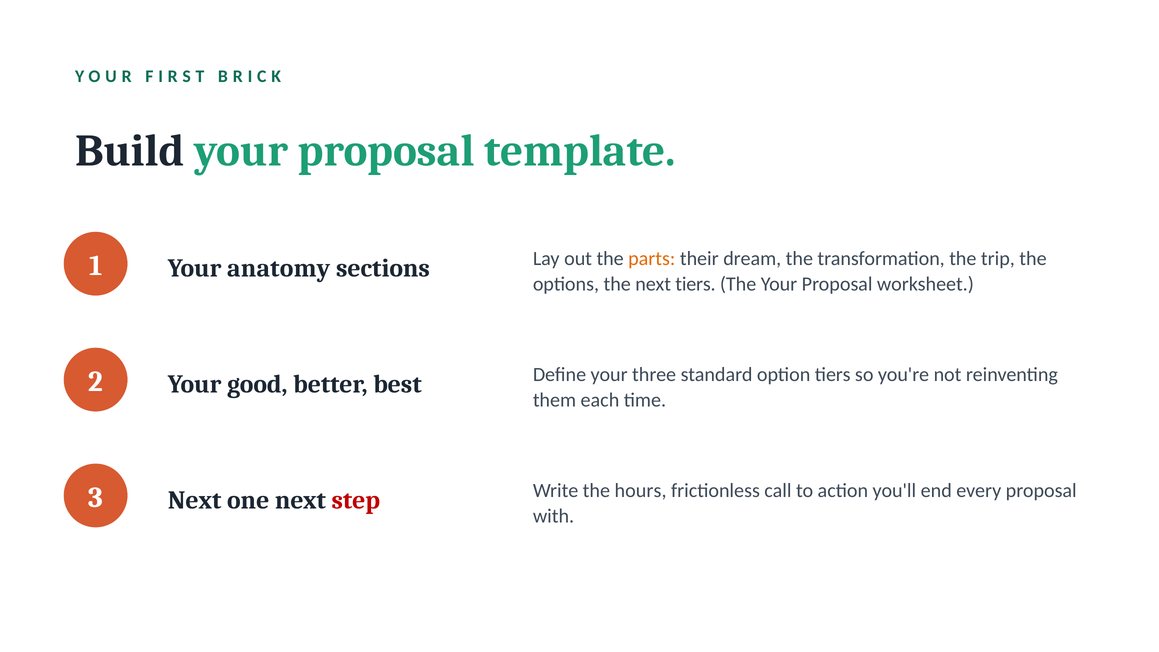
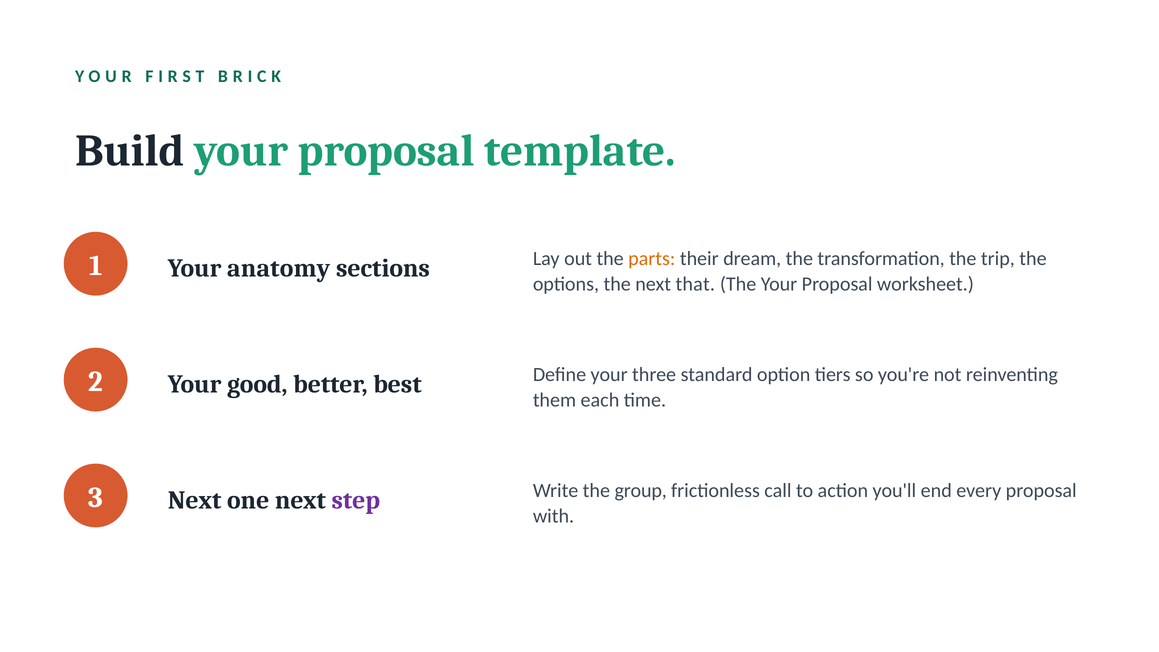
next tiers: tiers -> that
step colour: red -> purple
hours: hours -> group
